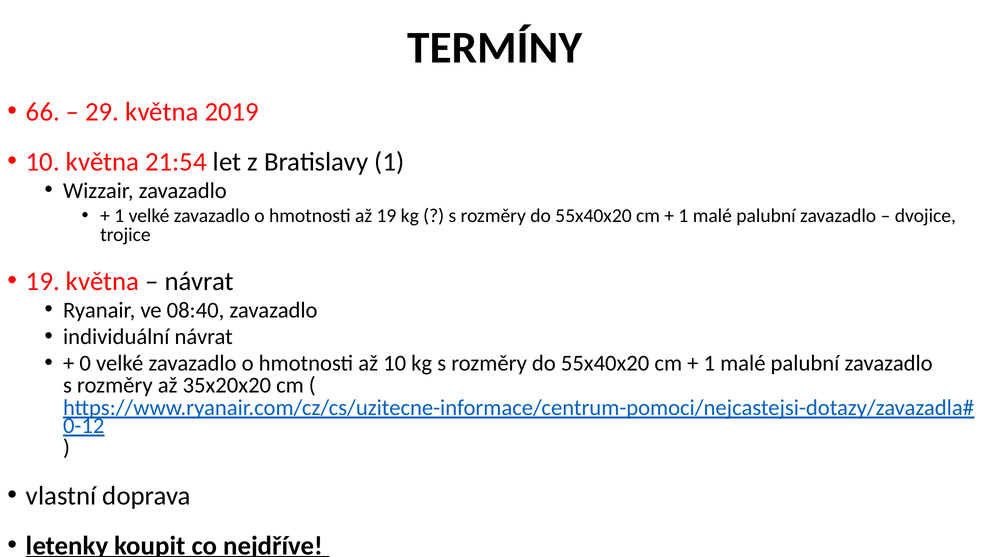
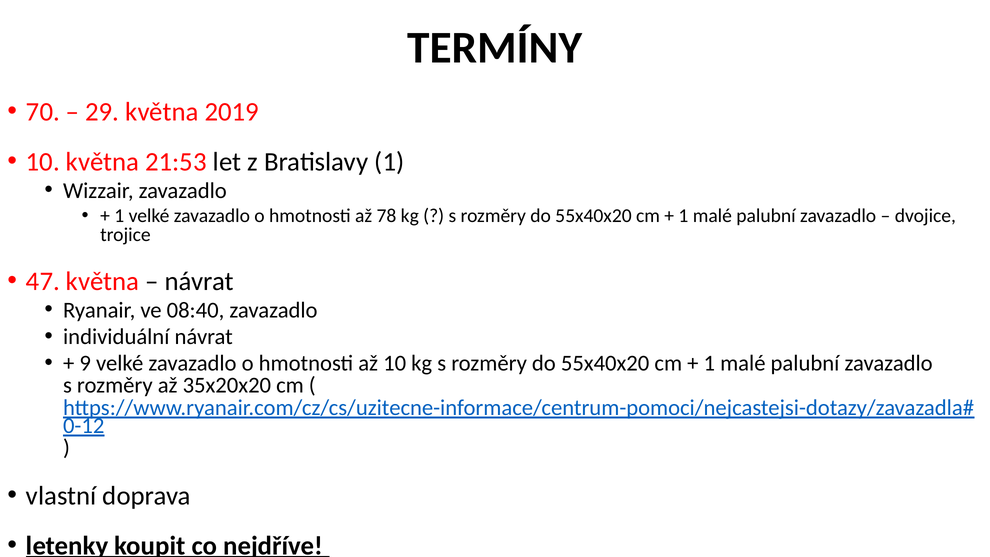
66: 66 -> 70
21:54: 21:54 -> 21:53
až 19: 19 -> 78
19 at (43, 281): 19 -> 47
0: 0 -> 9
